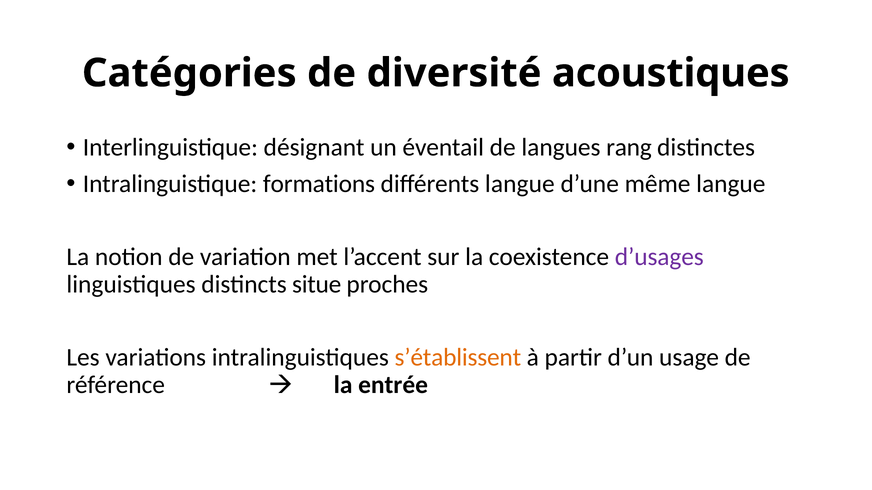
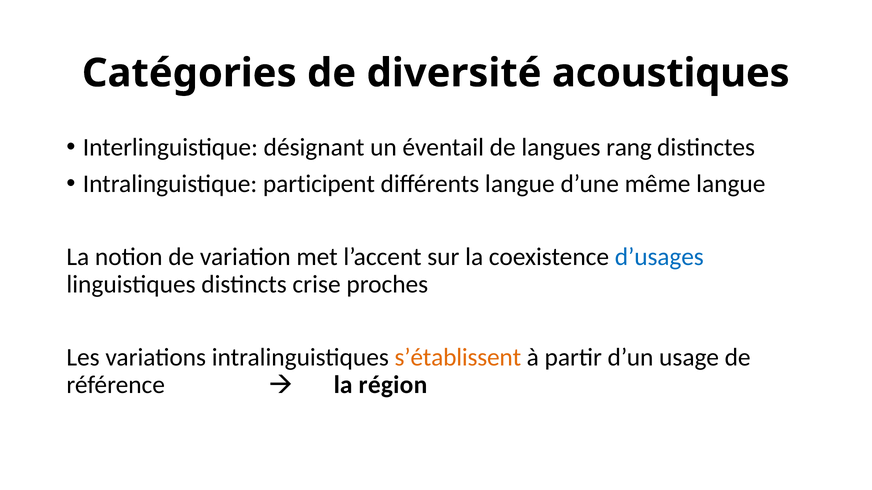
formations: formations -> participent
d’usages colour: purple -> blue
situe: situe -> crise
entrée: entrée -> région
